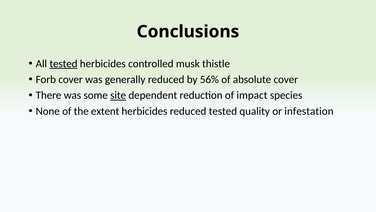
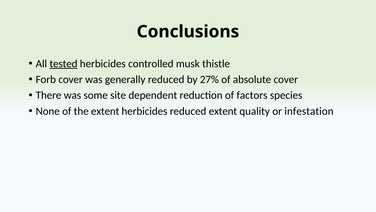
56%: 56% -> 27%
site underline: present -> none
impact: impact -> factors
reduced tested: tested -> extent
